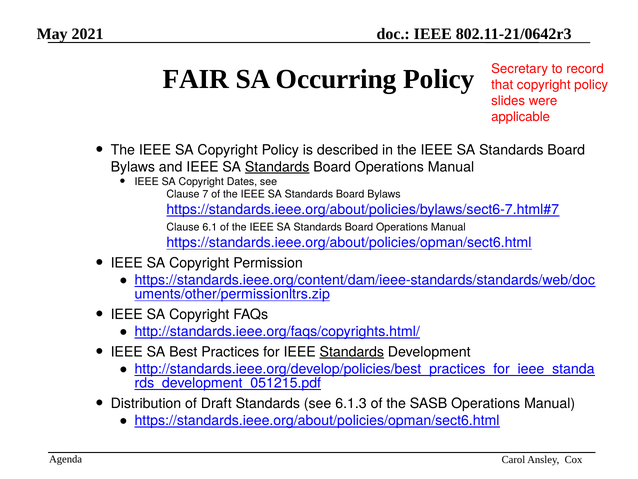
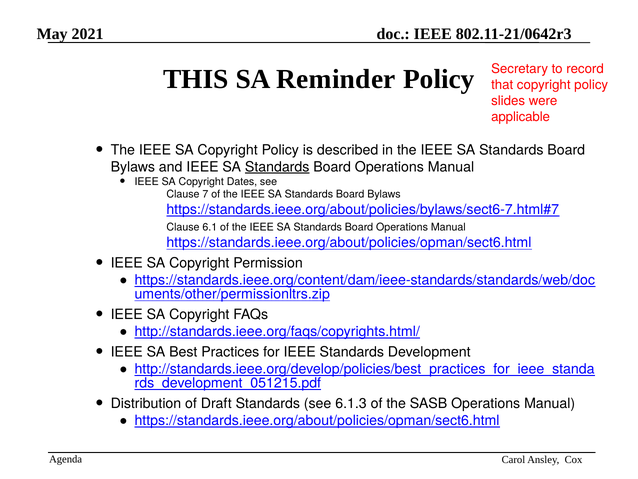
FAIR: FAIR -> THIS
Occurring: Occurring -> Reminder
Standards at (352, 351) underline: present -> none
